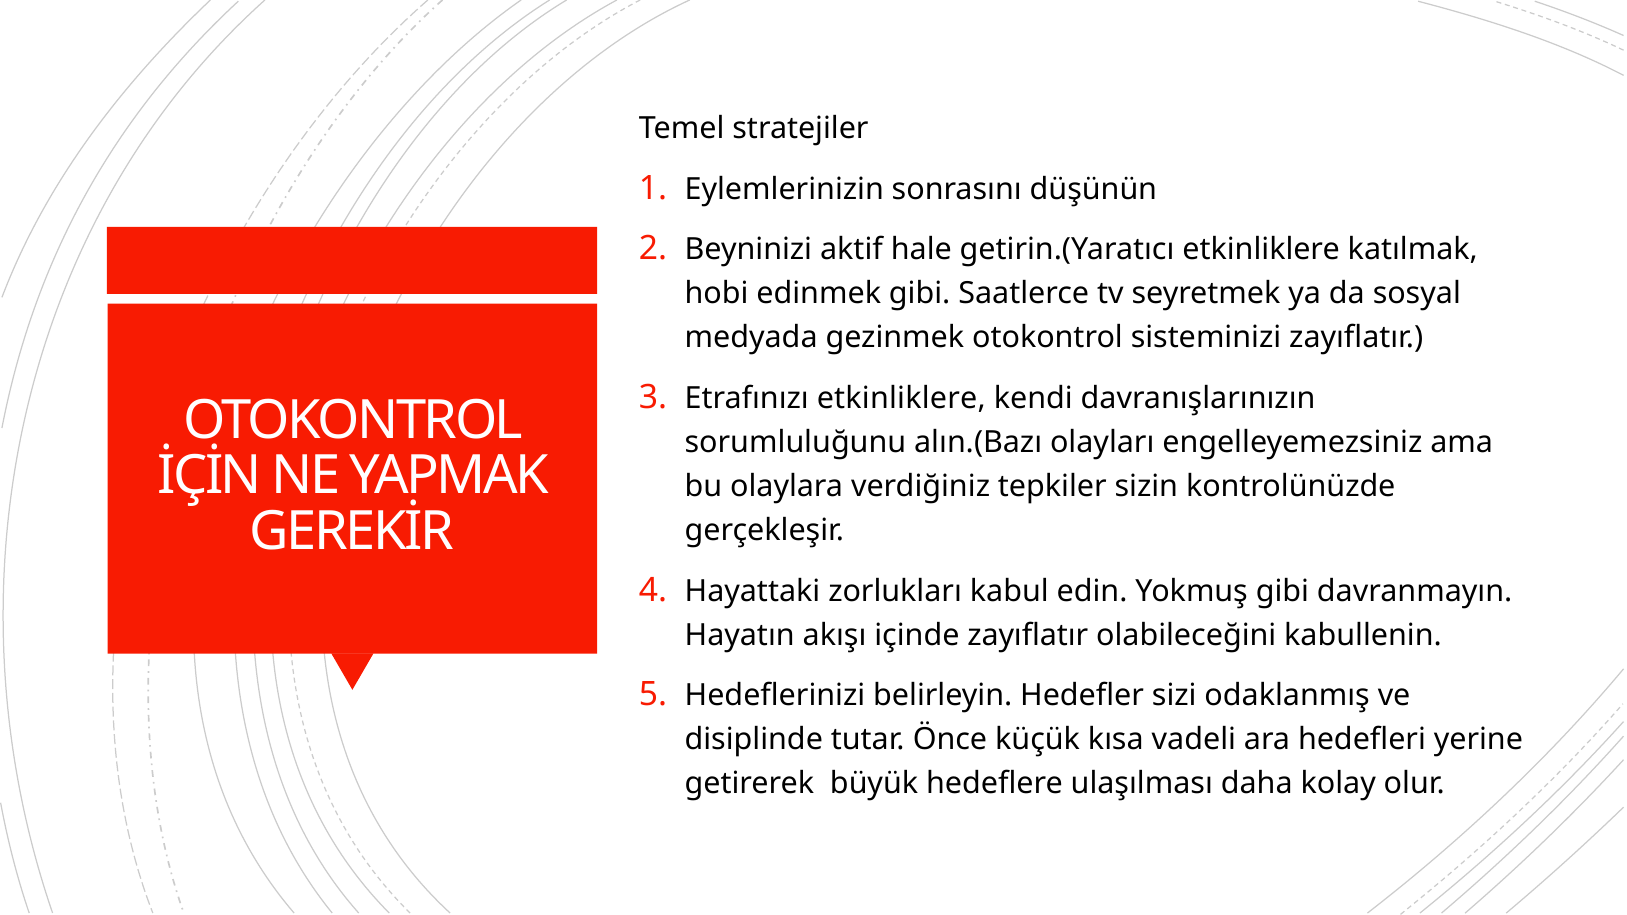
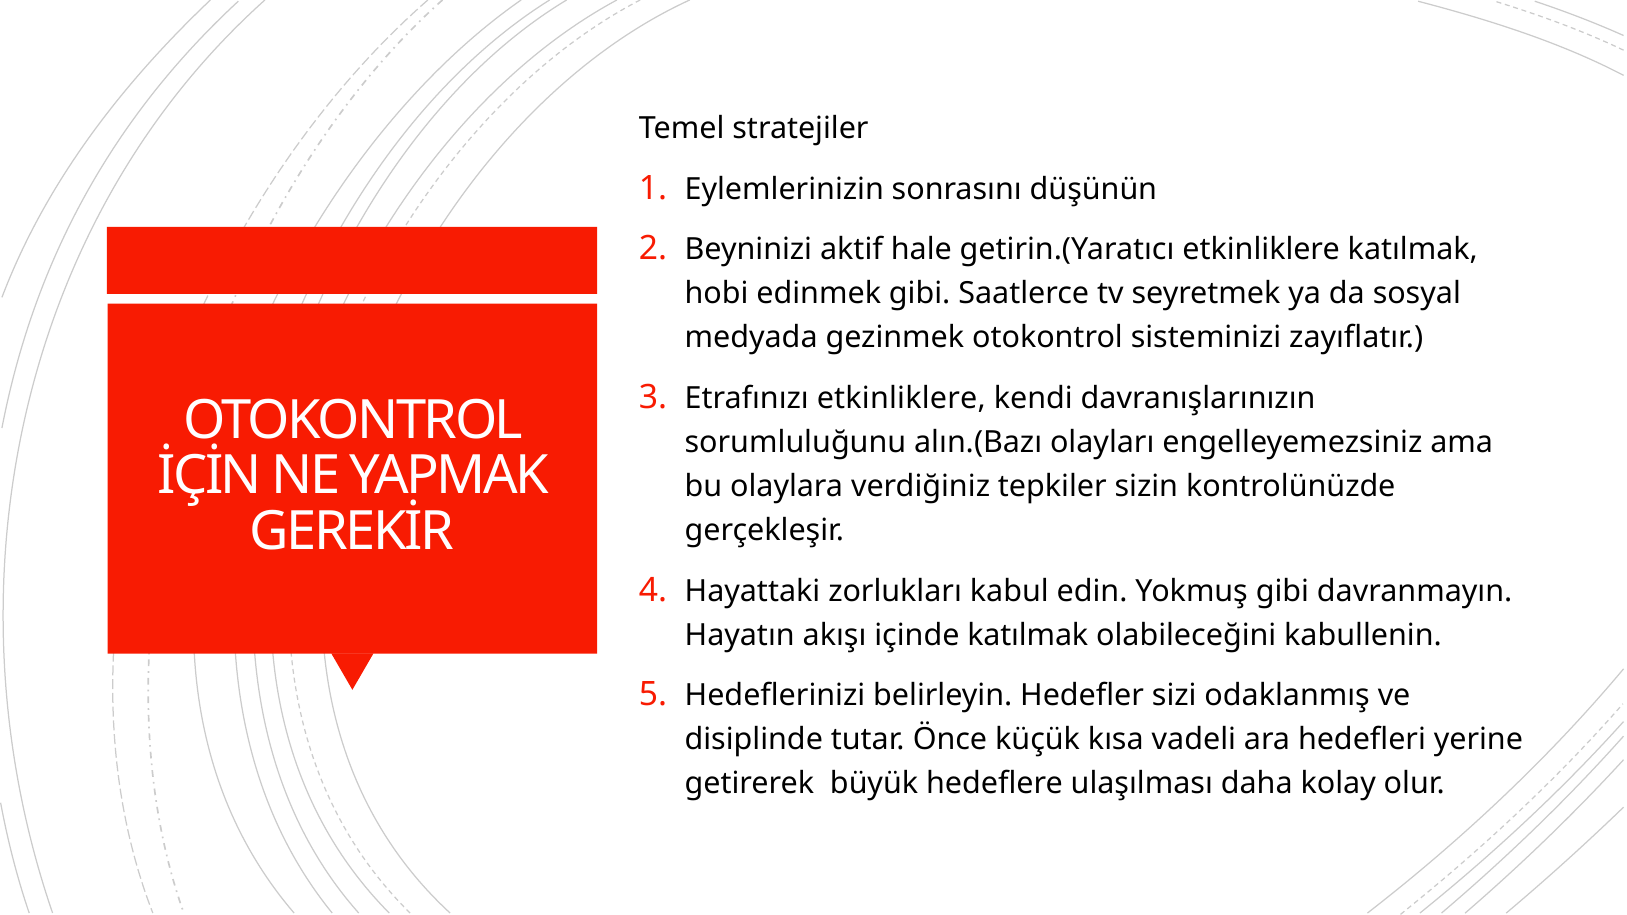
içinde zayıflatır: zayıflatır -> katılmak
